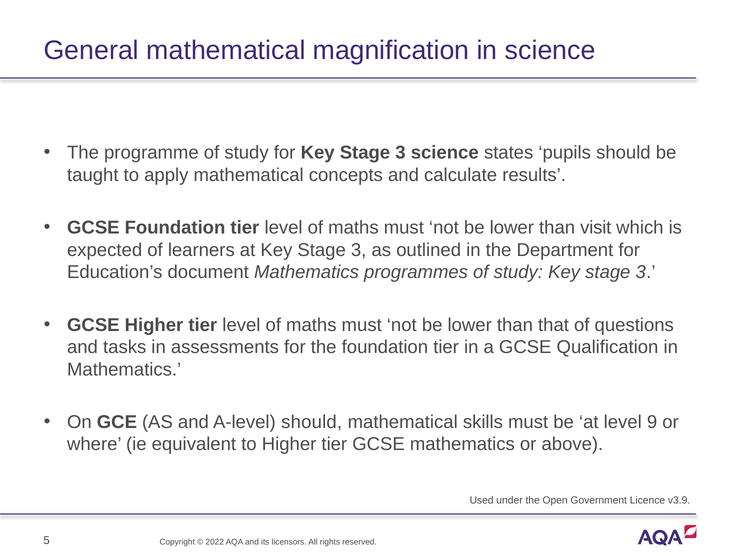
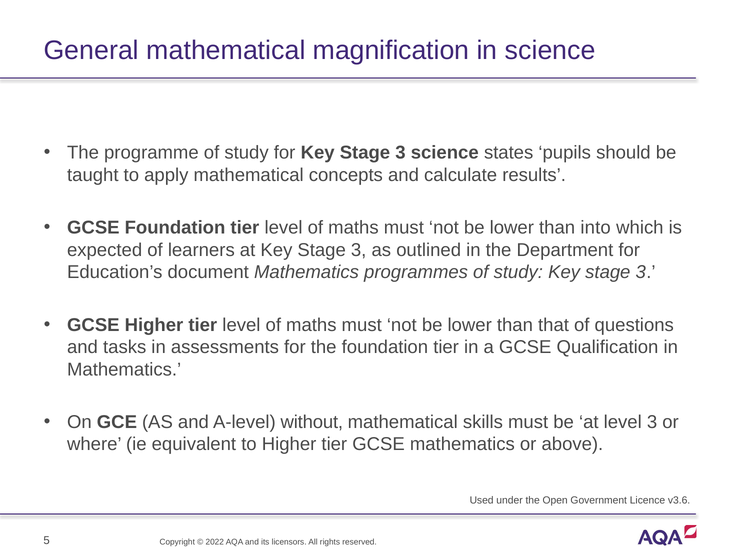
visit: visit -> into
A-level should: should -> without
level 9: 9 -> 3
v3.9: v3.9 -> v3.6
